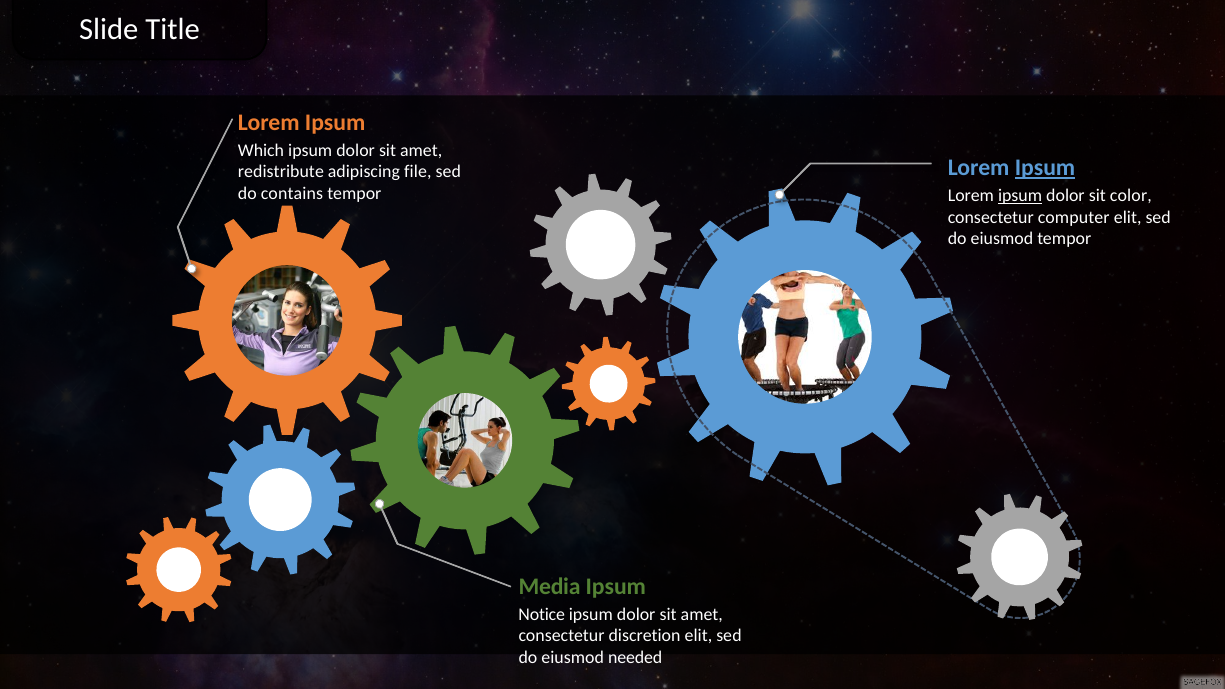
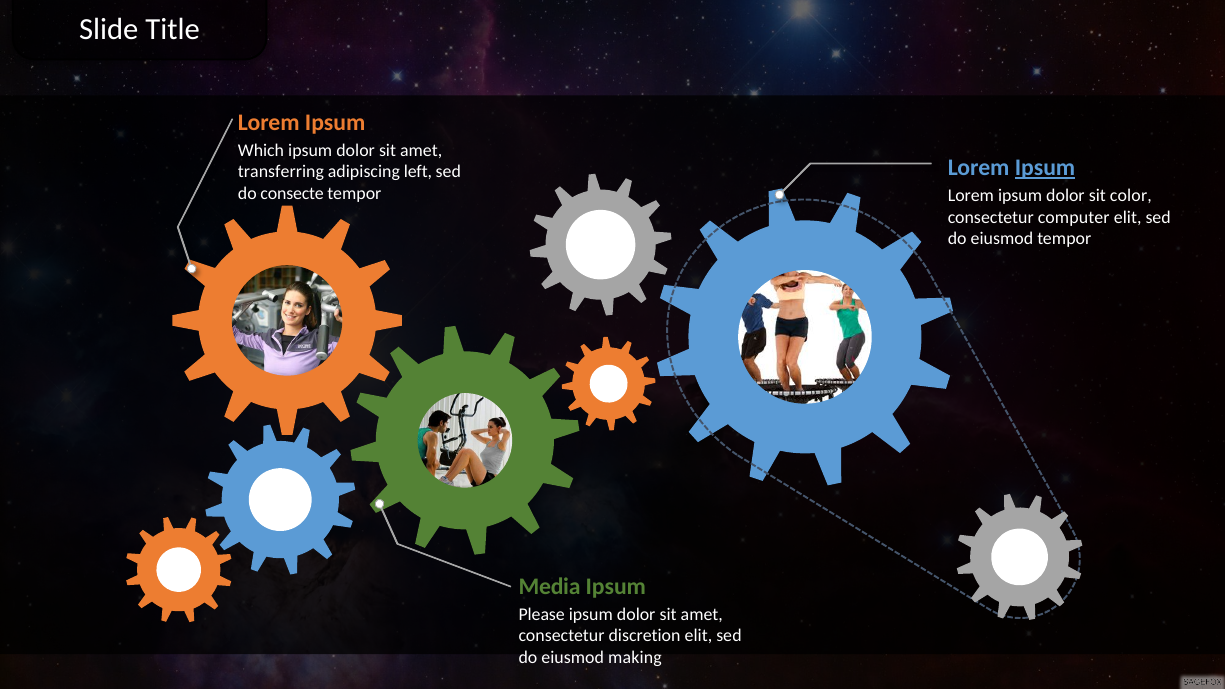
redistribute: redistribute -> transferring
file: file -> left
contains: contains -> consecte
ipsum at (1020, 196) underline: present -> none
Notice: Notice -> Please
needed: needed -> making
